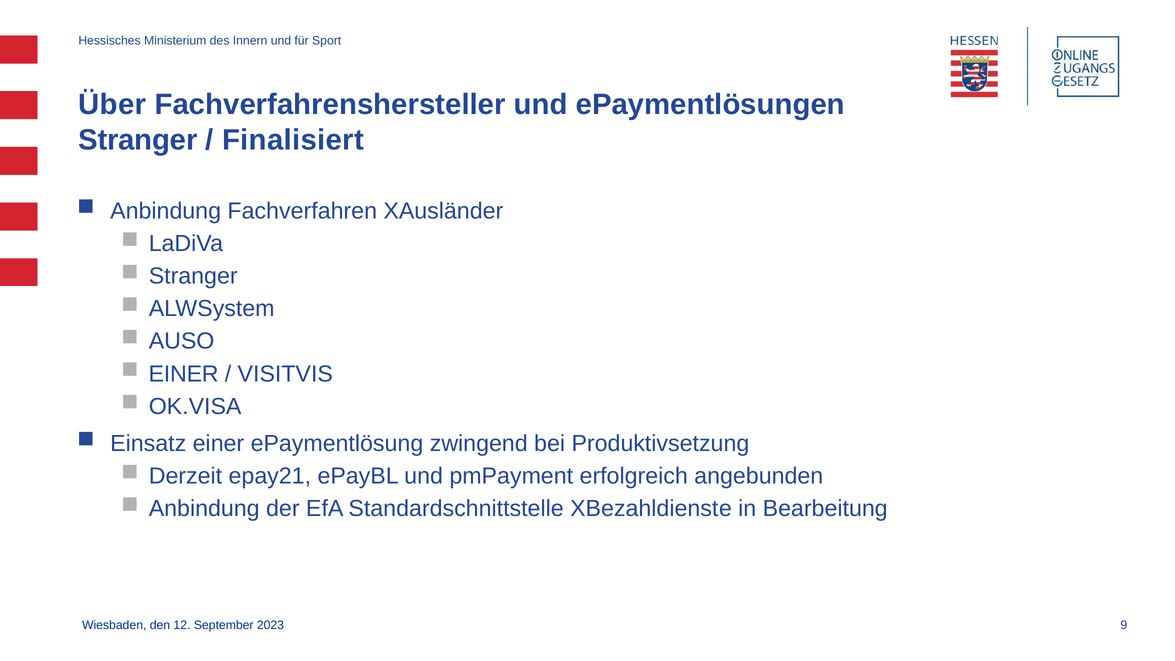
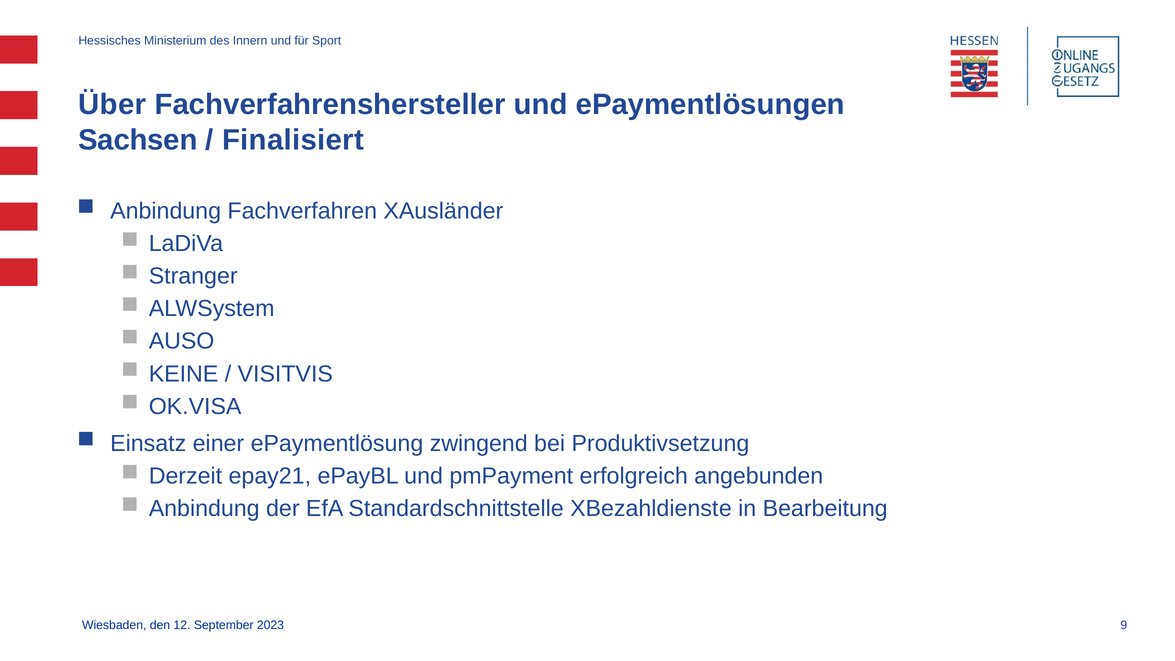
Stranger at (138, 140): Stranger -> Sachsen
EINER at (184, 374): EINER -> KEINE
